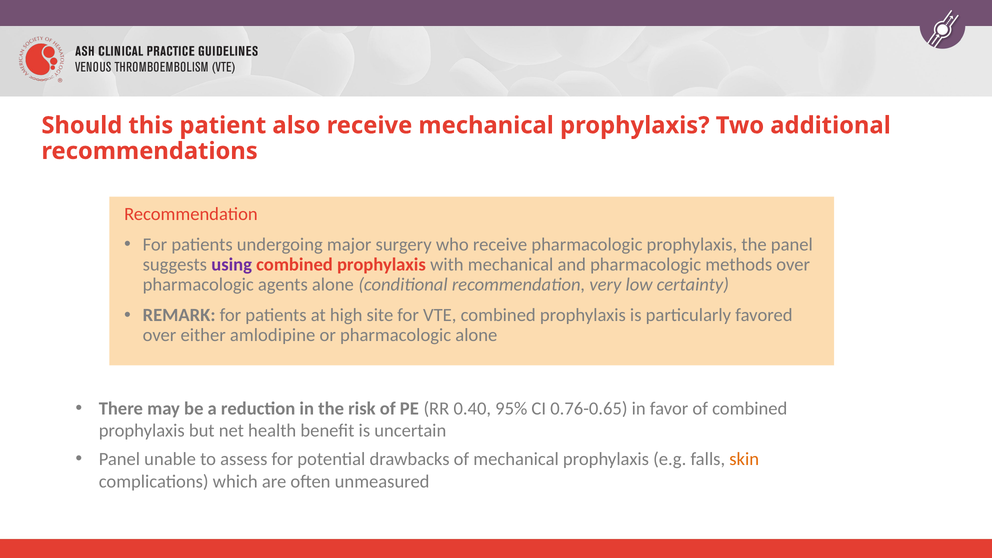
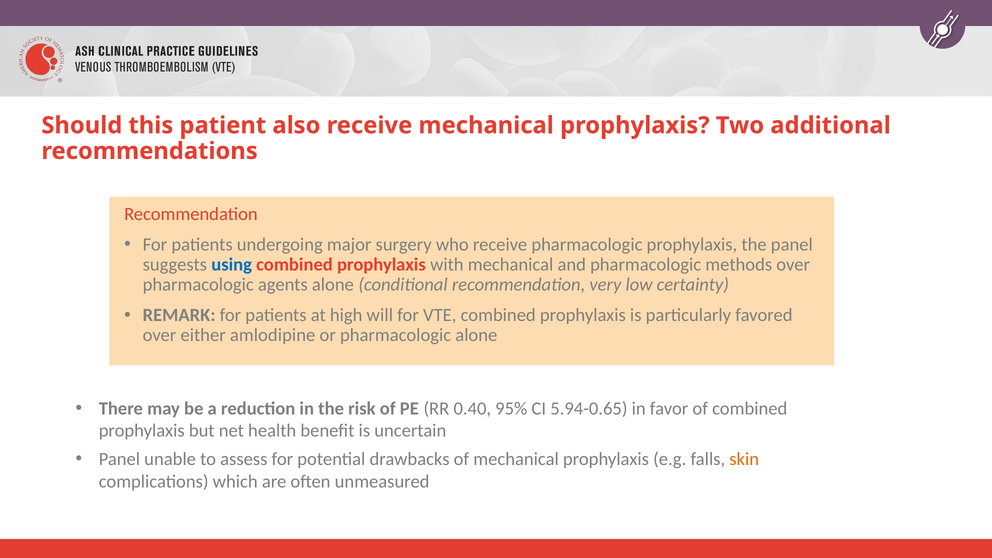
using colour: purple -> blue
site: site -> will
0.76-0.65: 0.76-0.65 -> 5.94-0.65
